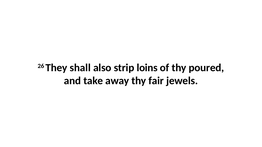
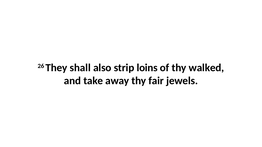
poured: poured -> walked
